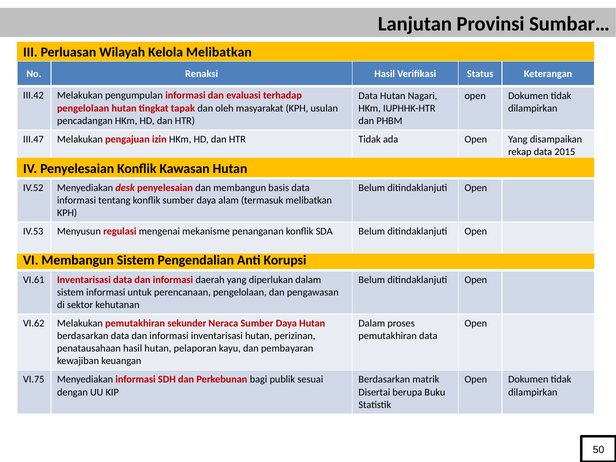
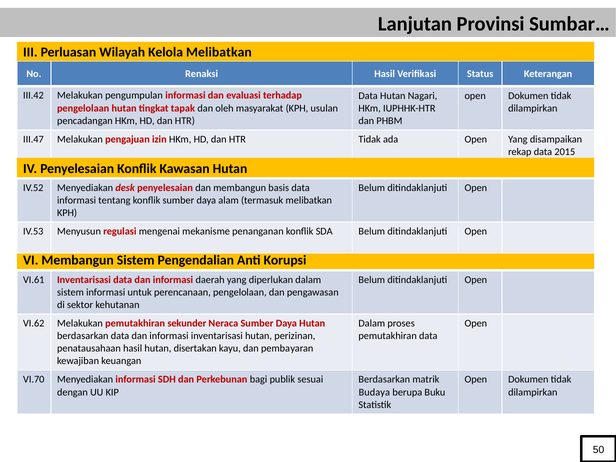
pelaporan: pelaporan -> disertakan
VI.75: VI.75 -> VI.70
Disertai: Disertai -> Budaya
